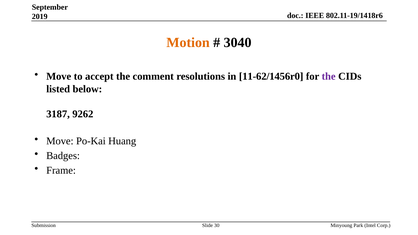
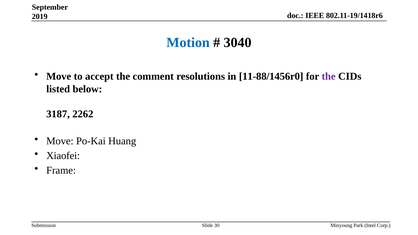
Motion colour: orange -> blue
11-62/1456r0: 11-62/1456r0 -> 11-88/1456r0
9262: 9262 -> 2262
Badges: Badges -> Xiaofei
